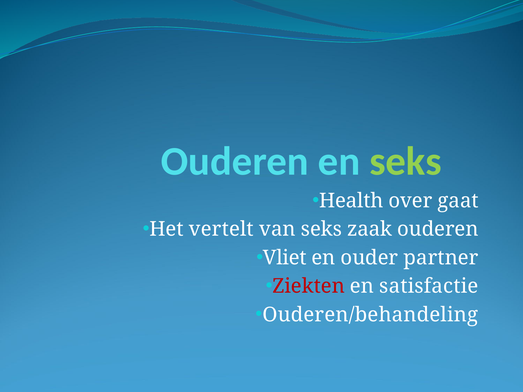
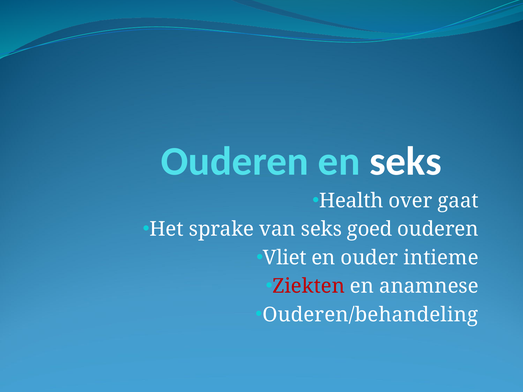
seks at (405, 161) colour: light green -> white
vertelt: vertelt -> sprake
zaak: zaak -> goed
partner: partner -> intieme
satisfactie: satisfactie -> anamnese
